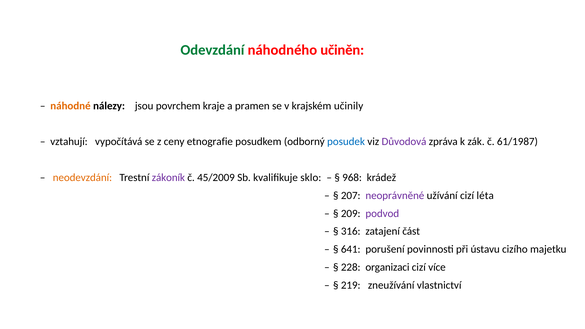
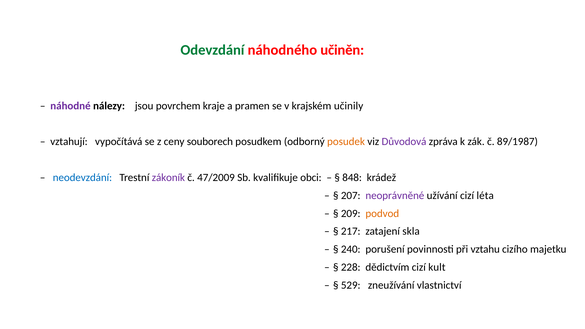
náhodné colour: orange -> purple
etnografie: etnografie -> souborech
posudek colour: blue -> orange
61/1987: 61/1987 -> 89/1987
neodevzdání colour: orange -> blue
45/2009: 45/2009 -> 47/2009
sklo: sklo -> obci
968: 968 -> 848
podvod colour: purple -> orange
316: 316 -> 217
část: část -> skla
641: 641 -> 240
ústavu: ústavu -> vztahu
organizaci: organizaci -> dědictvím
více: více -> kult
219: 219 -> 529
